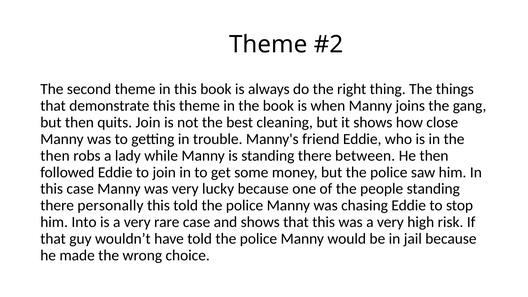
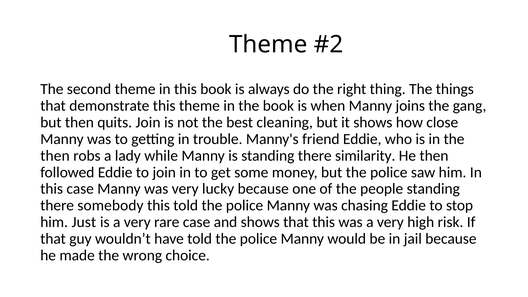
between: between -> similarity
personally: personally -> somebody
Into: Into -> Just
